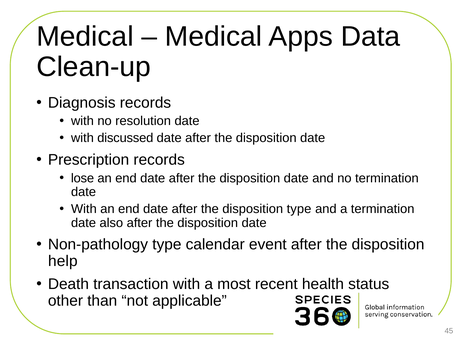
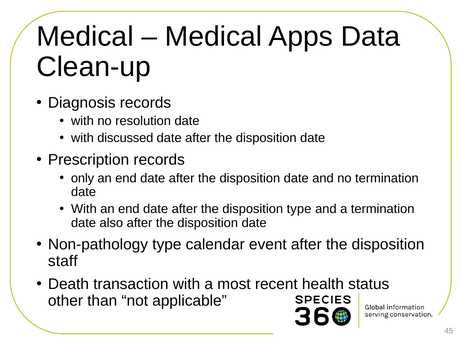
lose: lose -> only
help: help -> staff
